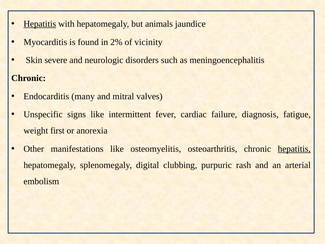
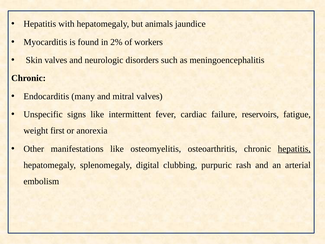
Hepatitis at (40, 24) underline: present -> none
vicinity: vicinity -> workers
Skin severe: severe -> valves
diagnosis: diagnosis -> reservoirs
